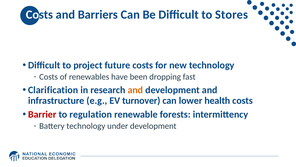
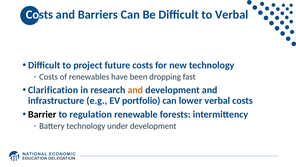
to Stores: Stores -> Verbal
turnover: turnover -> portfolio
lower health: health -> verbal
Barrier colour: red -> black
